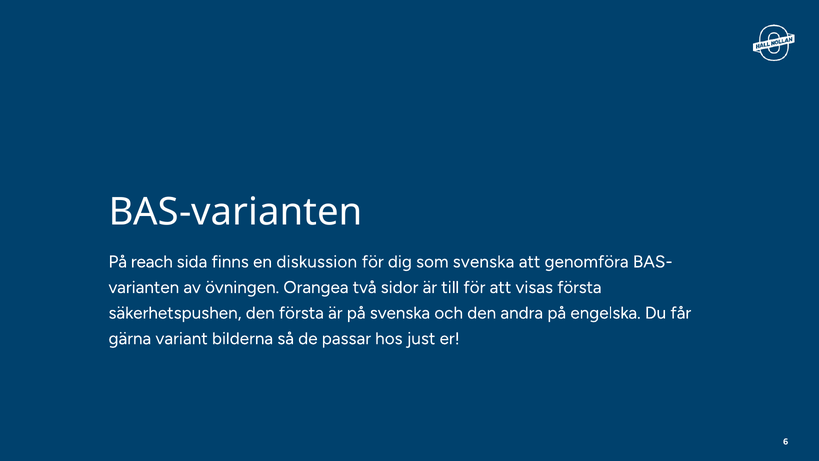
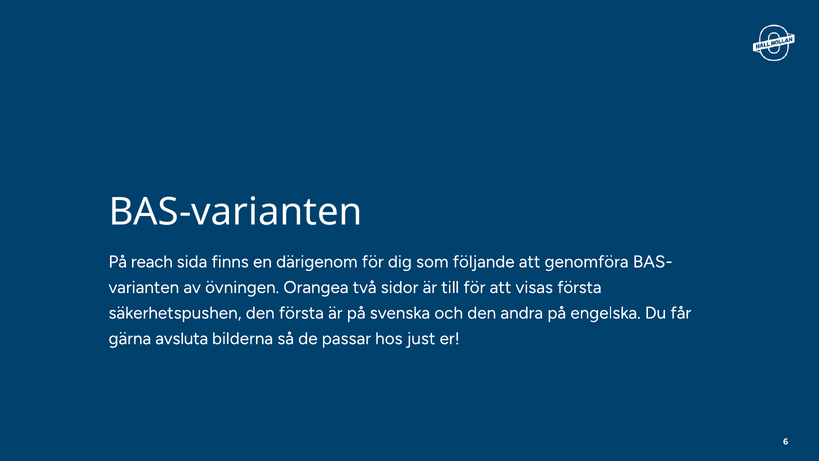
diskussion: diskussion -> därigenom
som svenska: svenska -> följande
variant: variant -> avsluta
